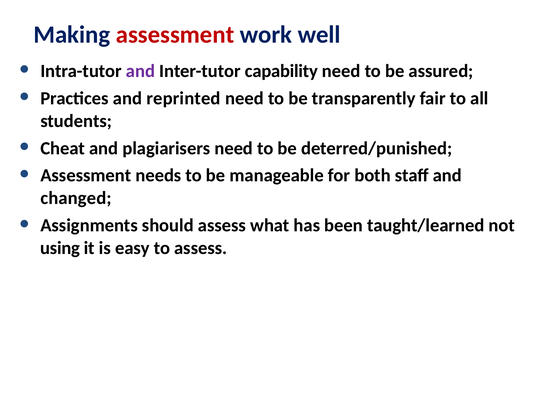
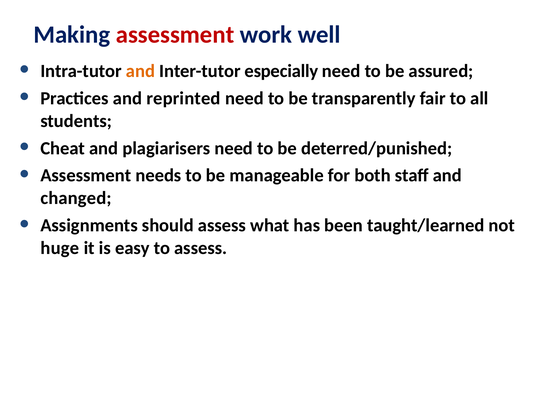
and at (140, 71) colour: purple -> orange
capability: capability -> especially
using: using -> huge
